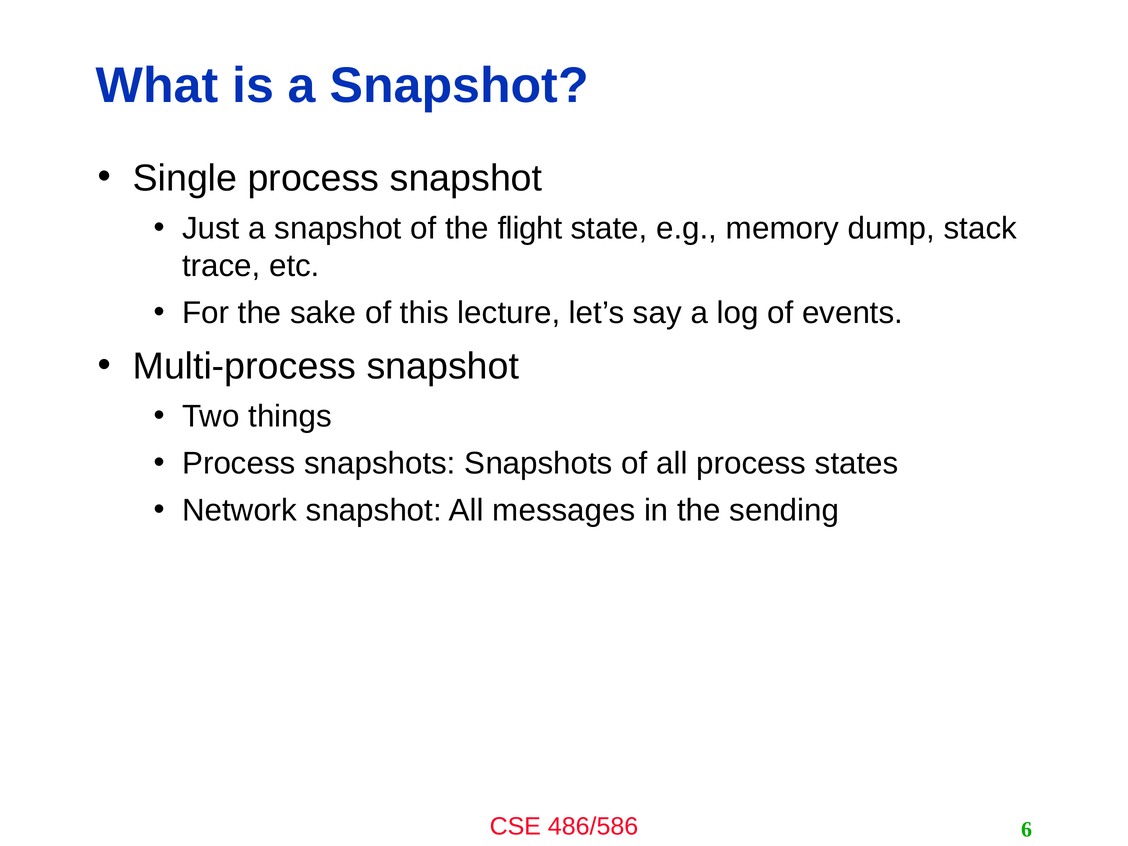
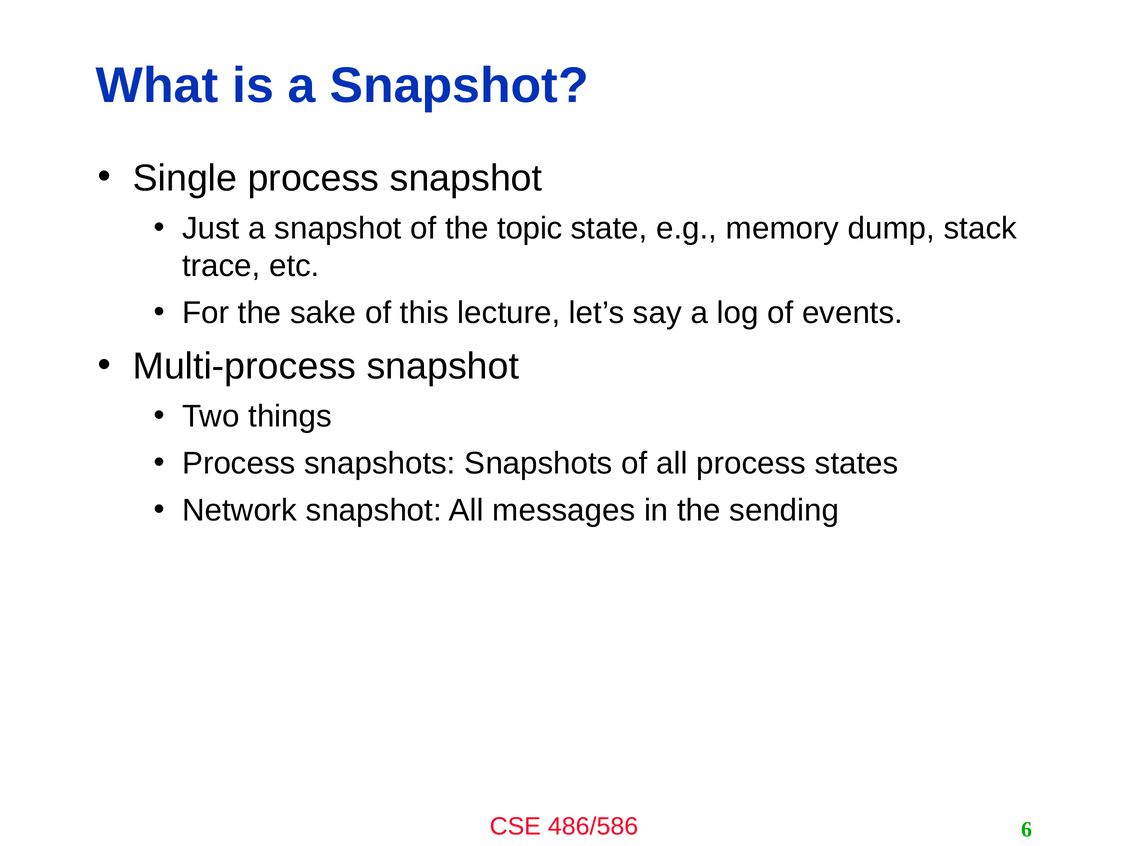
flight: flight -> topic
